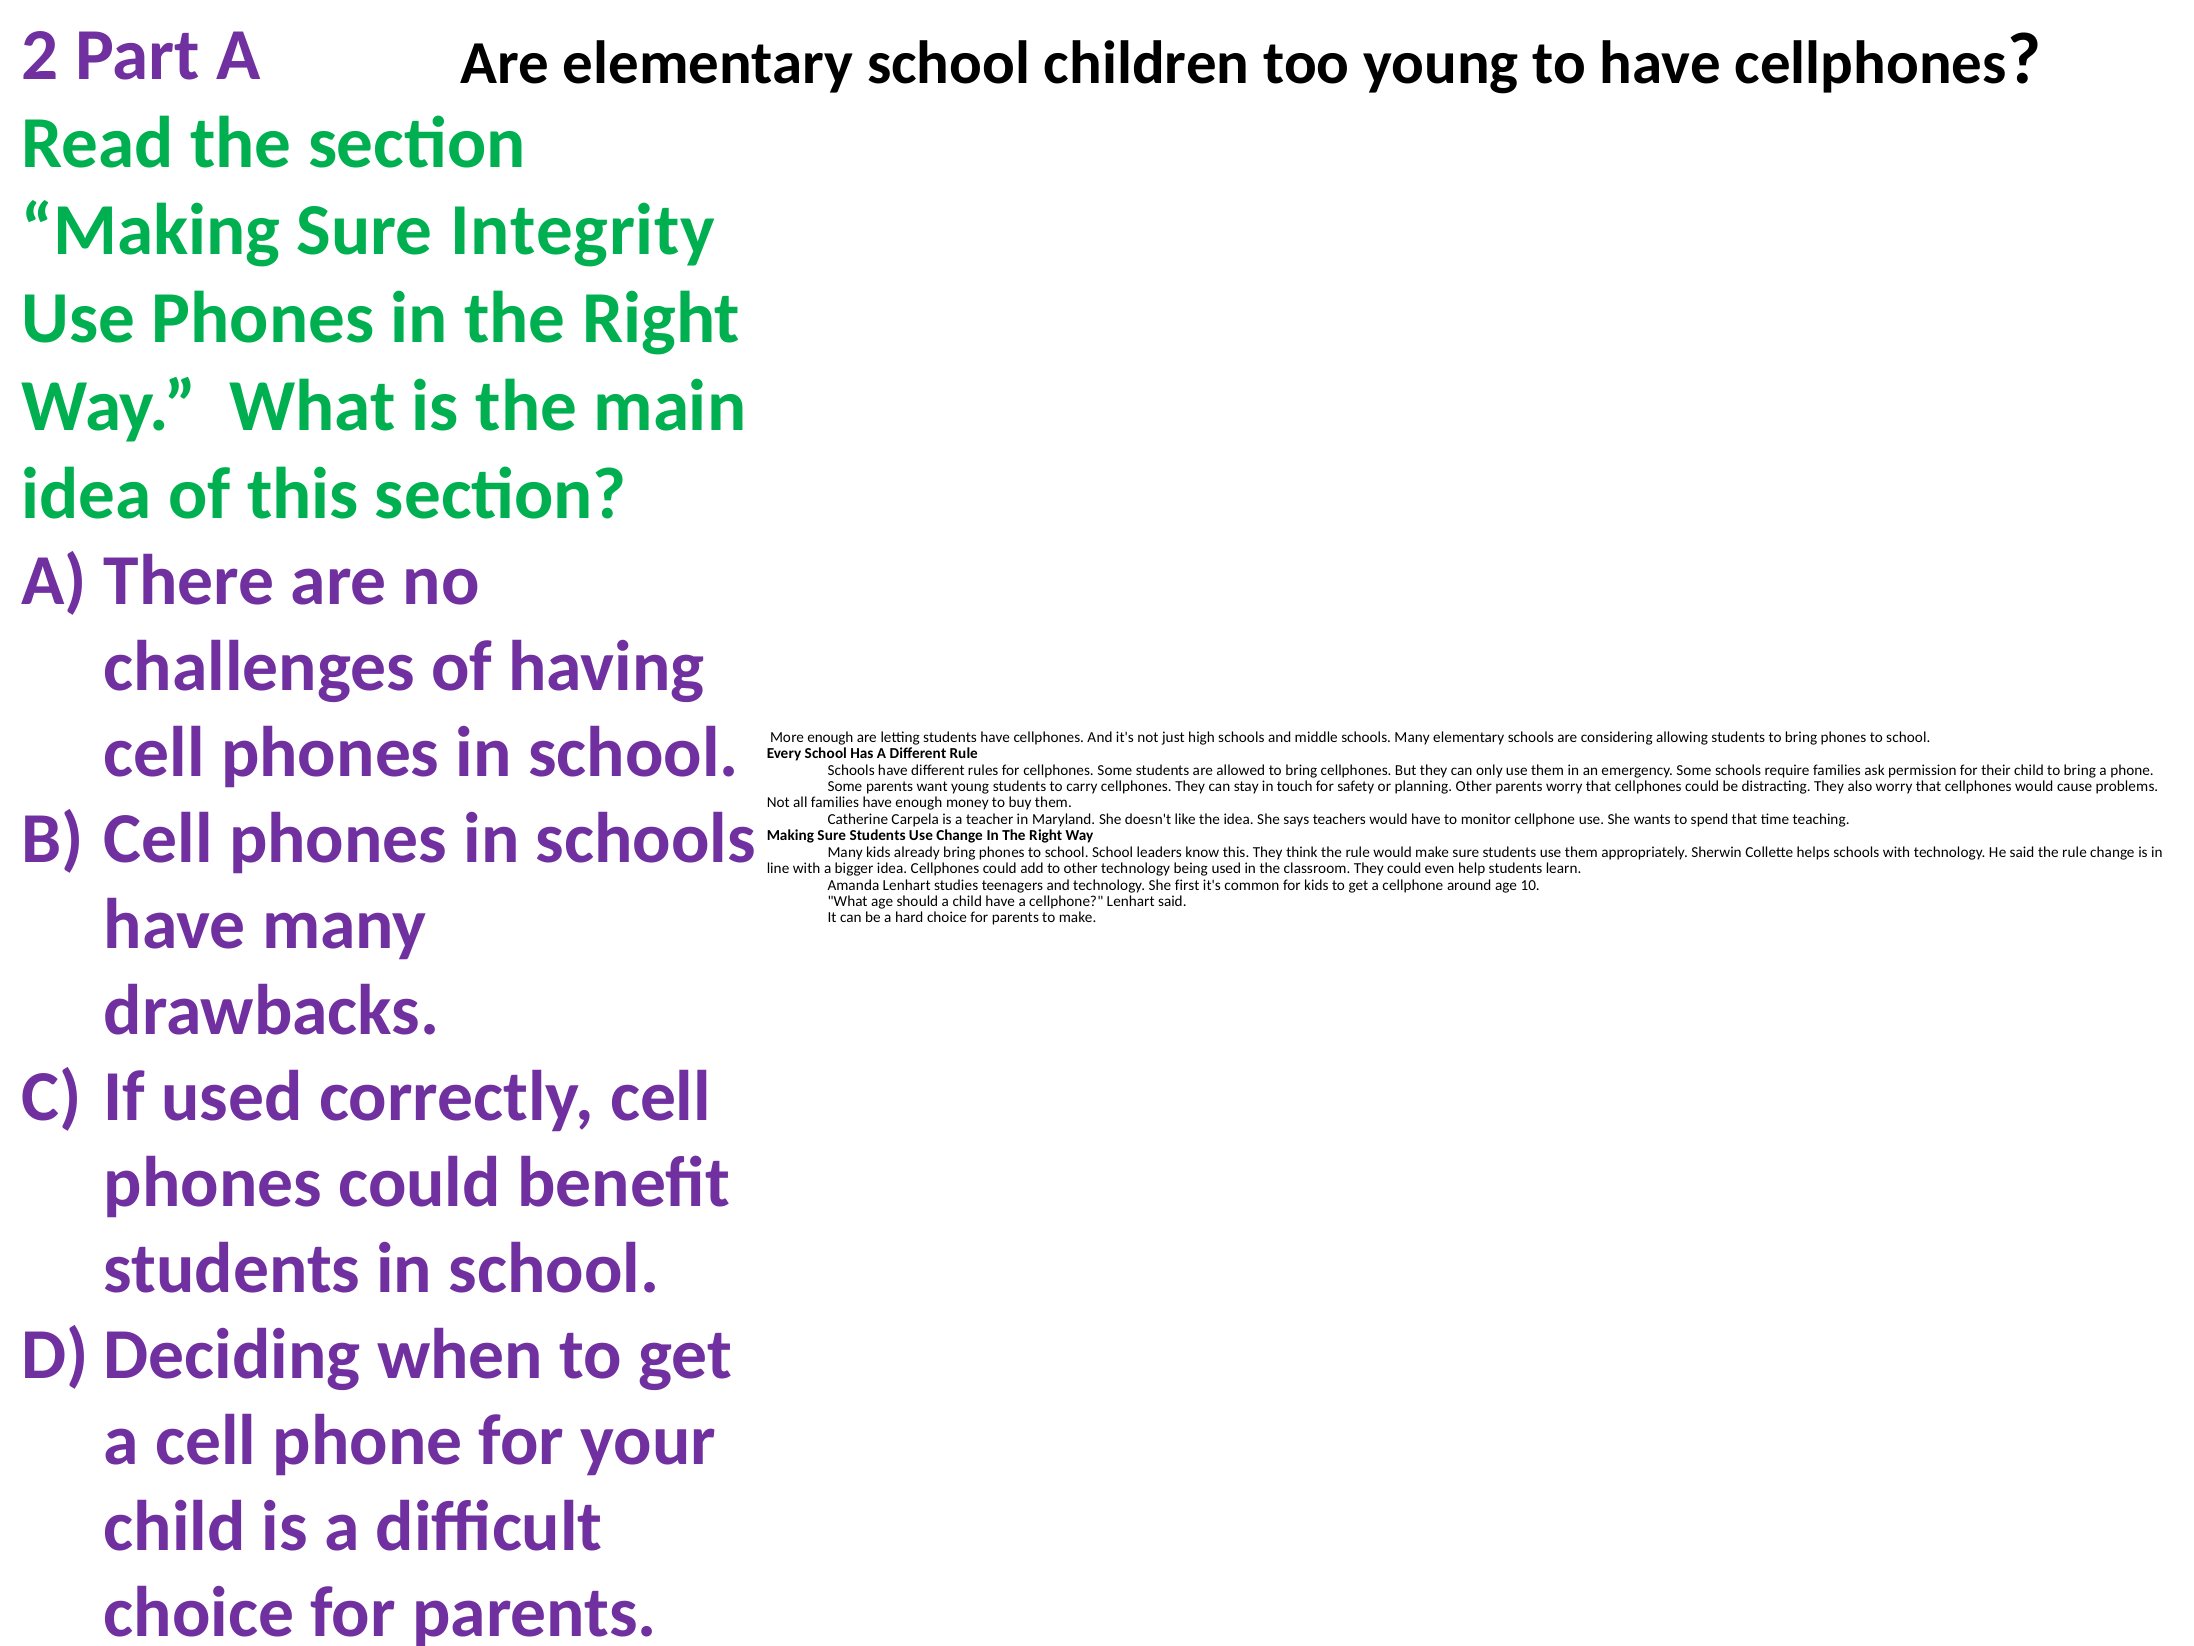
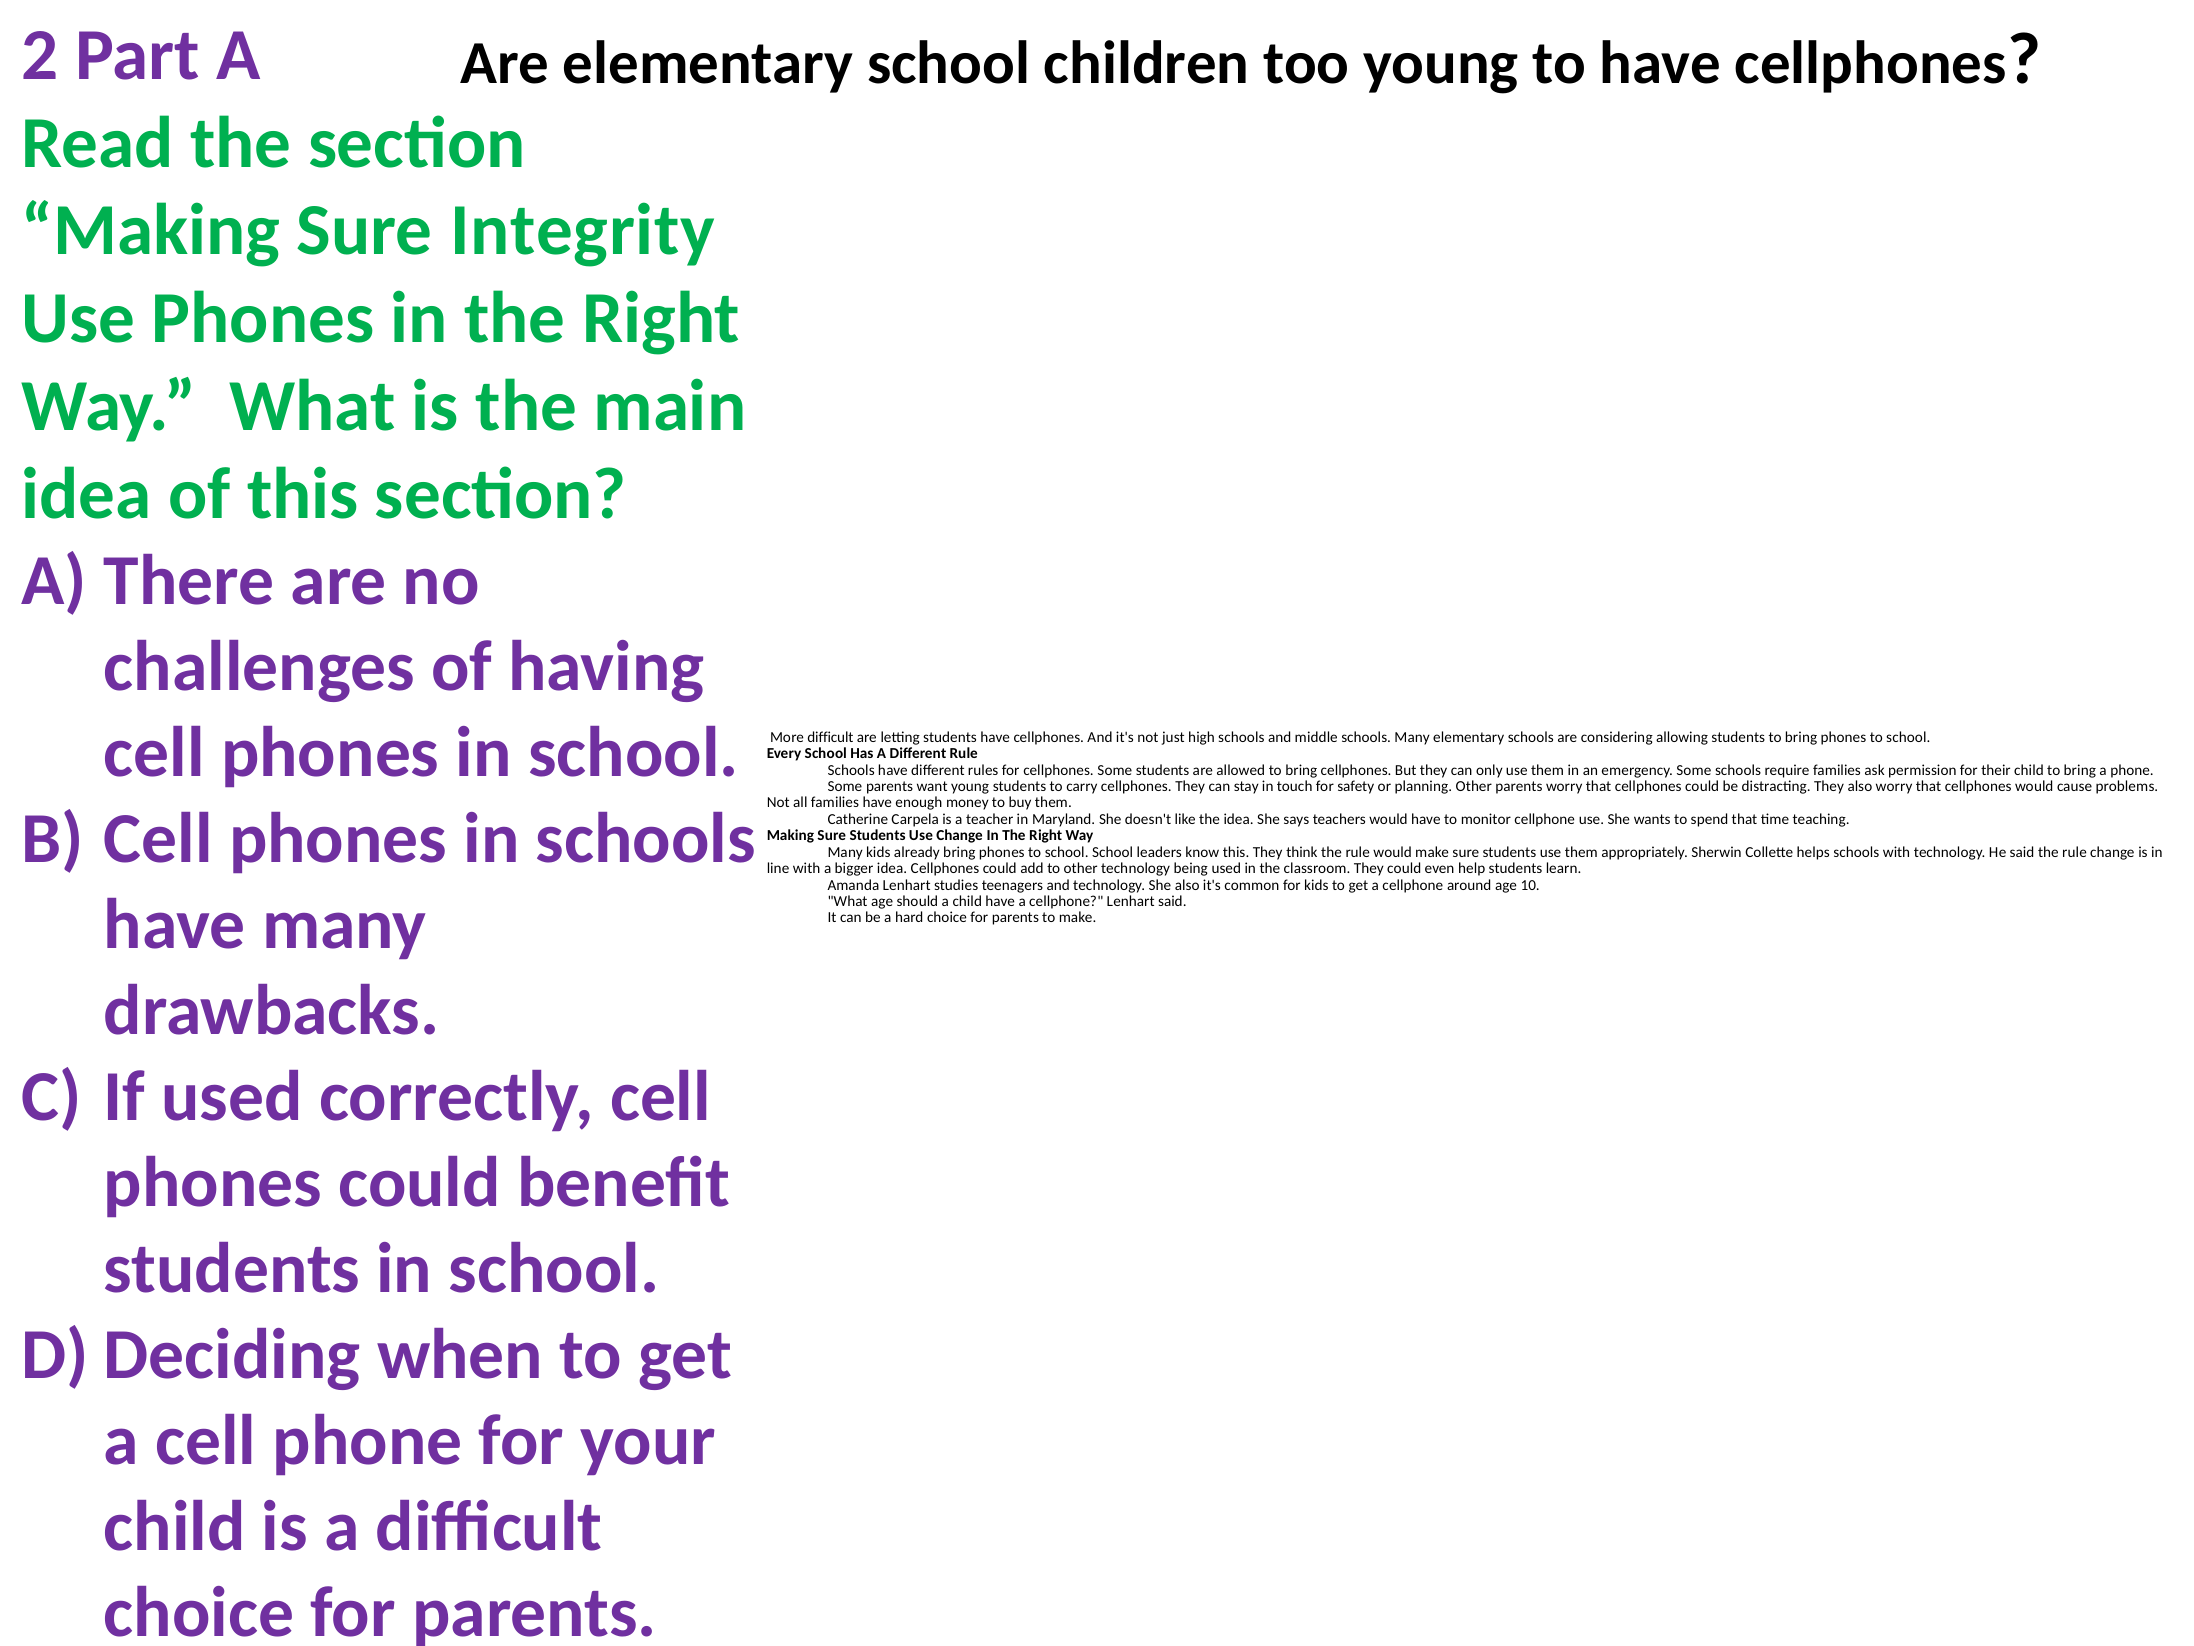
More enough: enough -> difficult
She first: first -> also
